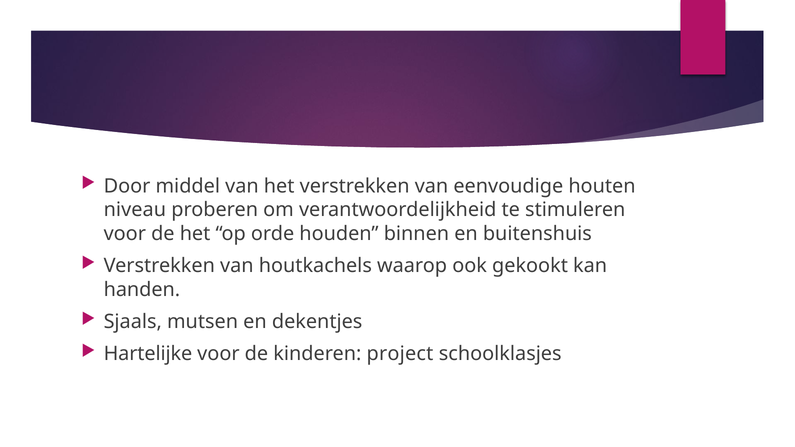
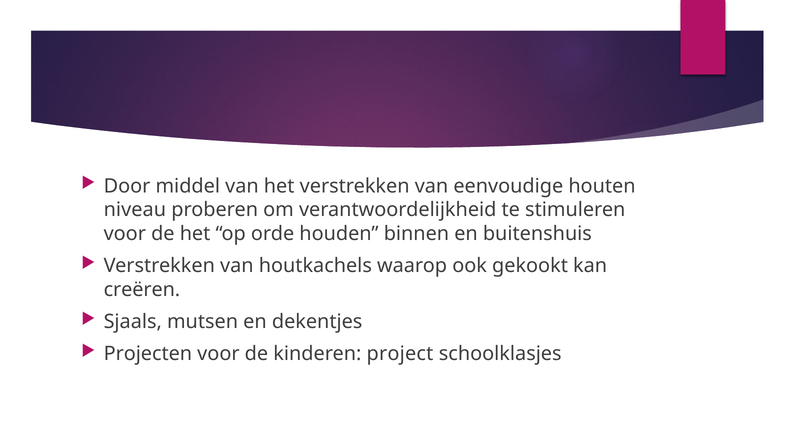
handen: handen -> creëren
Hartelijke: Hartelijke -> Projecten
